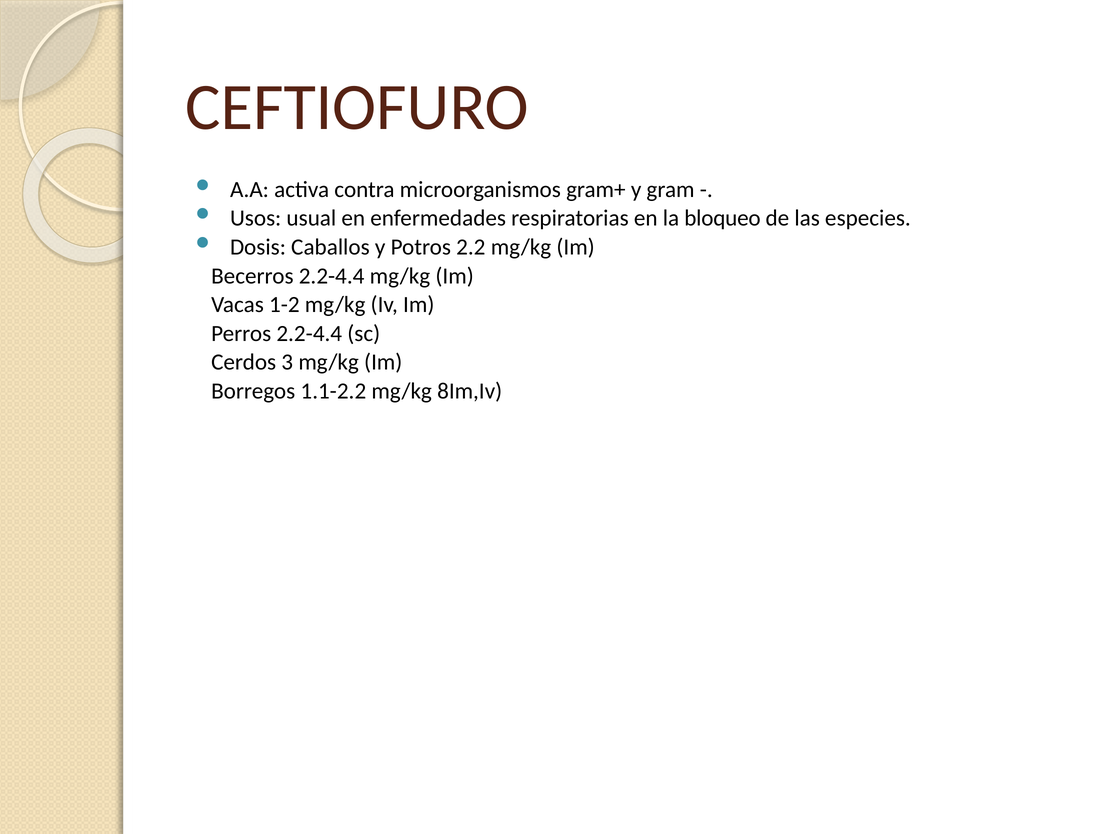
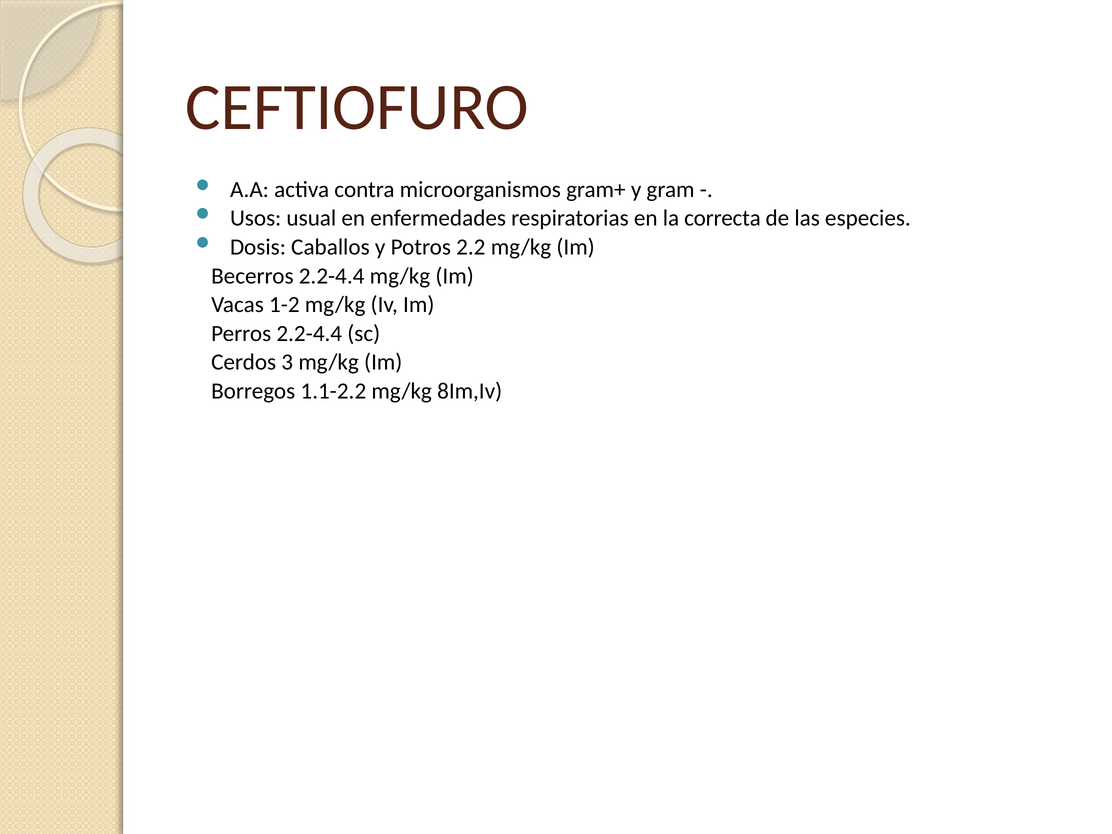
bloqueo: bloqueo -> correcta
